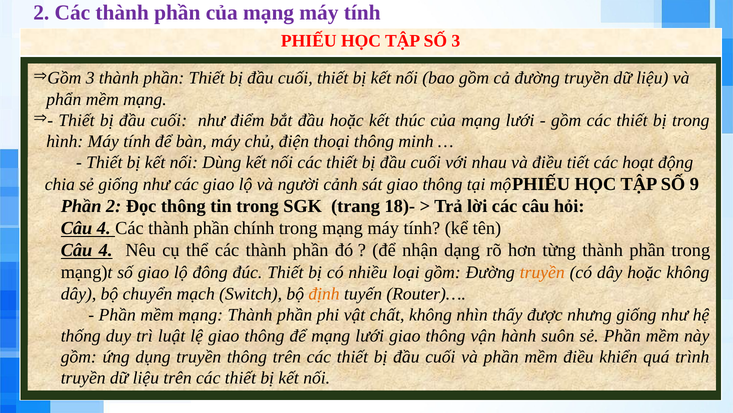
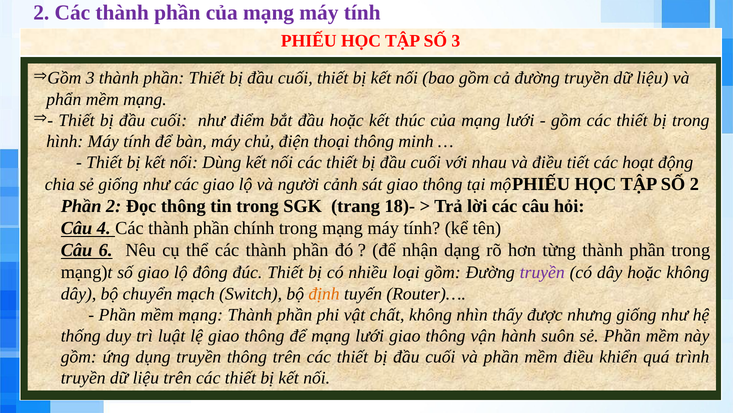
SỐ 9: 9 -> 2
4 at (106, 250): 4 -> 6
truyền at (542, 272) colour: orange -> purple
